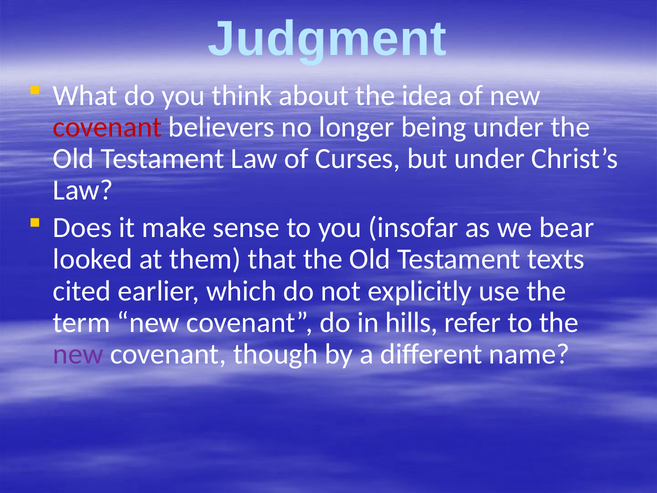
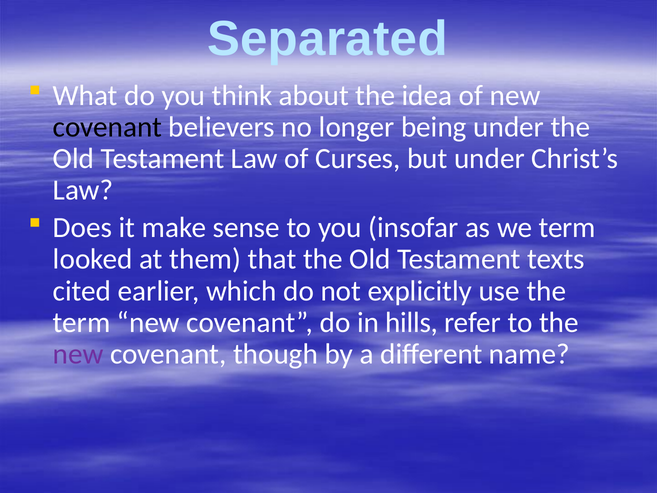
Judgment: Judgment -> Separated
covenant at (107, 127) colour: red -> black
we bear: bear -> term
